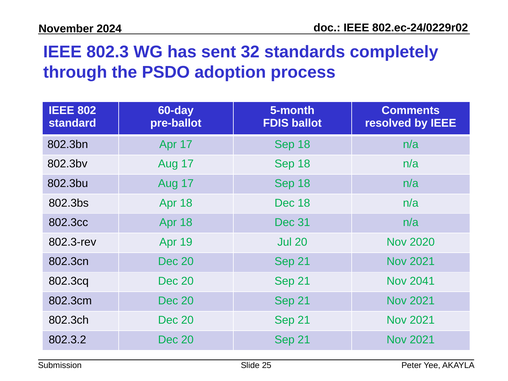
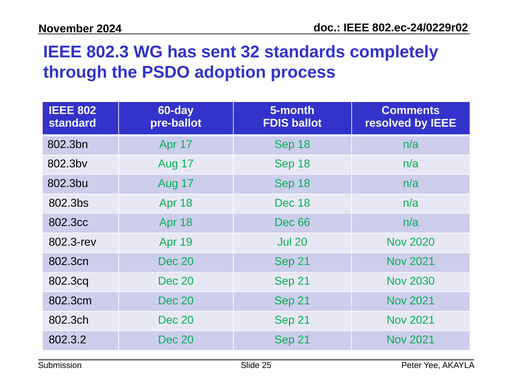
31: 31 -> 66
2041: 2041 -> 2030
